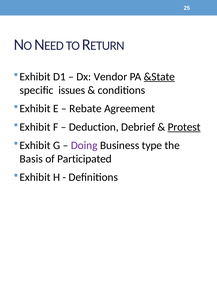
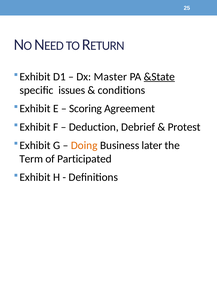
Vendor: Vendor -> Master
Rebate: Rebate -> Scoring
Protest underline: present -> none
Doing colour: purple -> orange
type: type -> later
Basis: Basis -> Term
